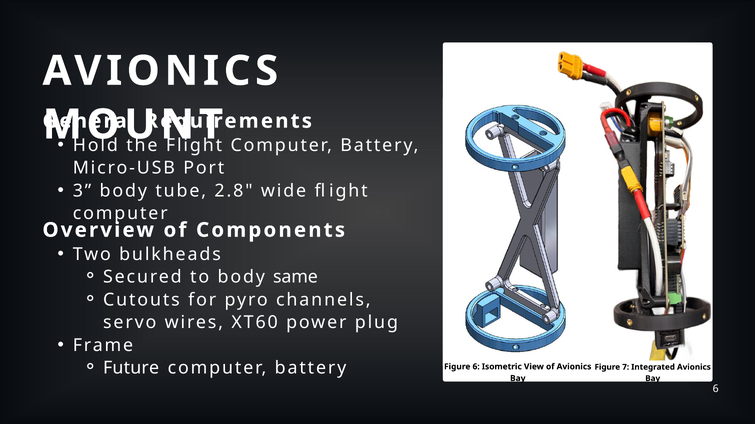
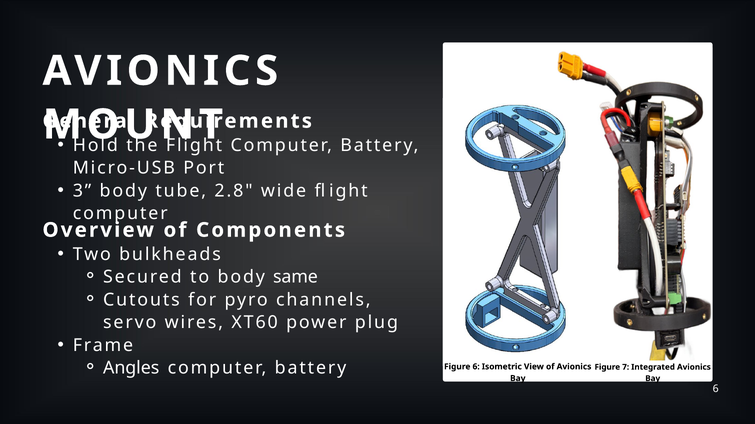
Future: Future -> Angles
